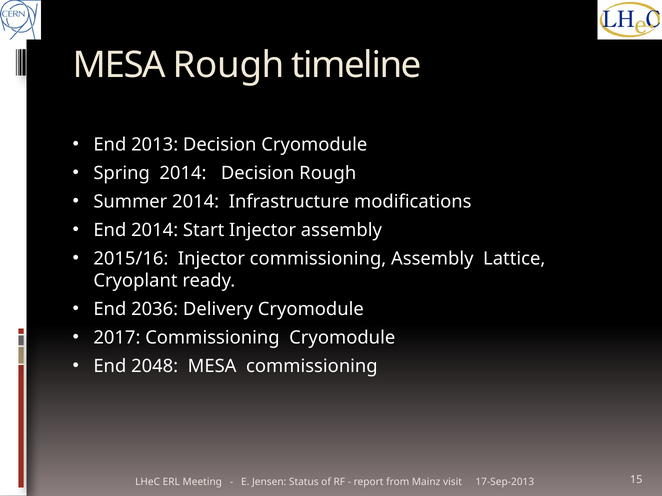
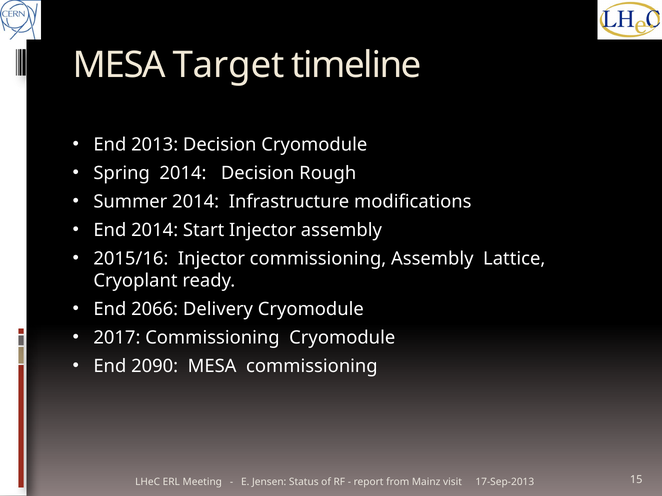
MESA Rough: Rough -> Target
2036: 2036 -> 2066
2048: 2048 -> 2090
